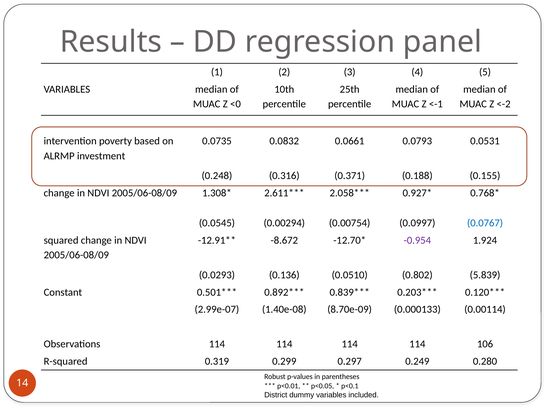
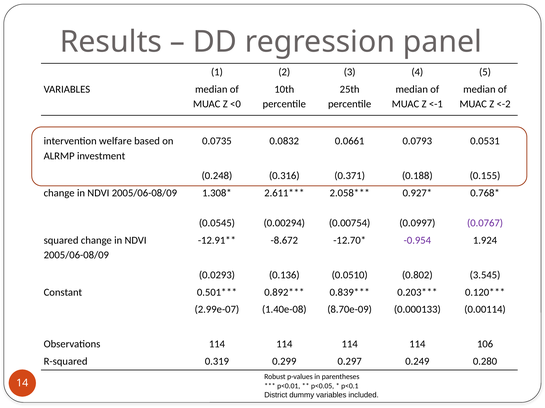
poverty: poverty -> welfare
0.0767 colour: blue -> purple
5.839: 5.839 -> 3.545
